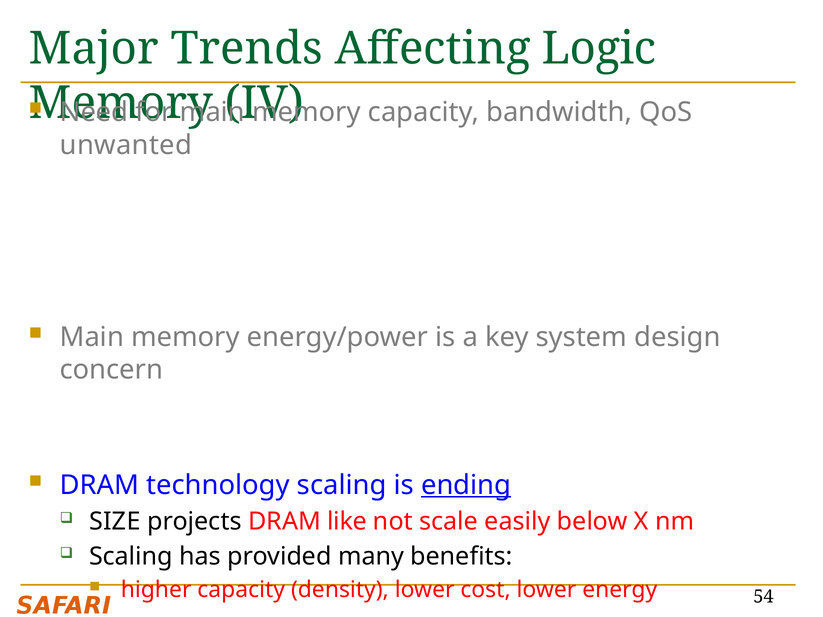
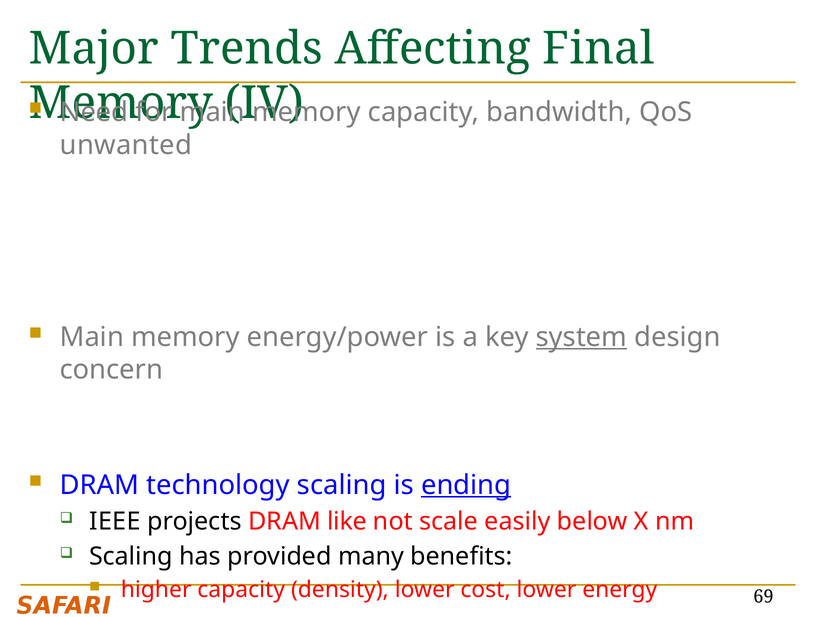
Logic: Logic -> Final
system underline: none -> present
SIZE: SIZE -> IEEE
54: 54 -> 69
